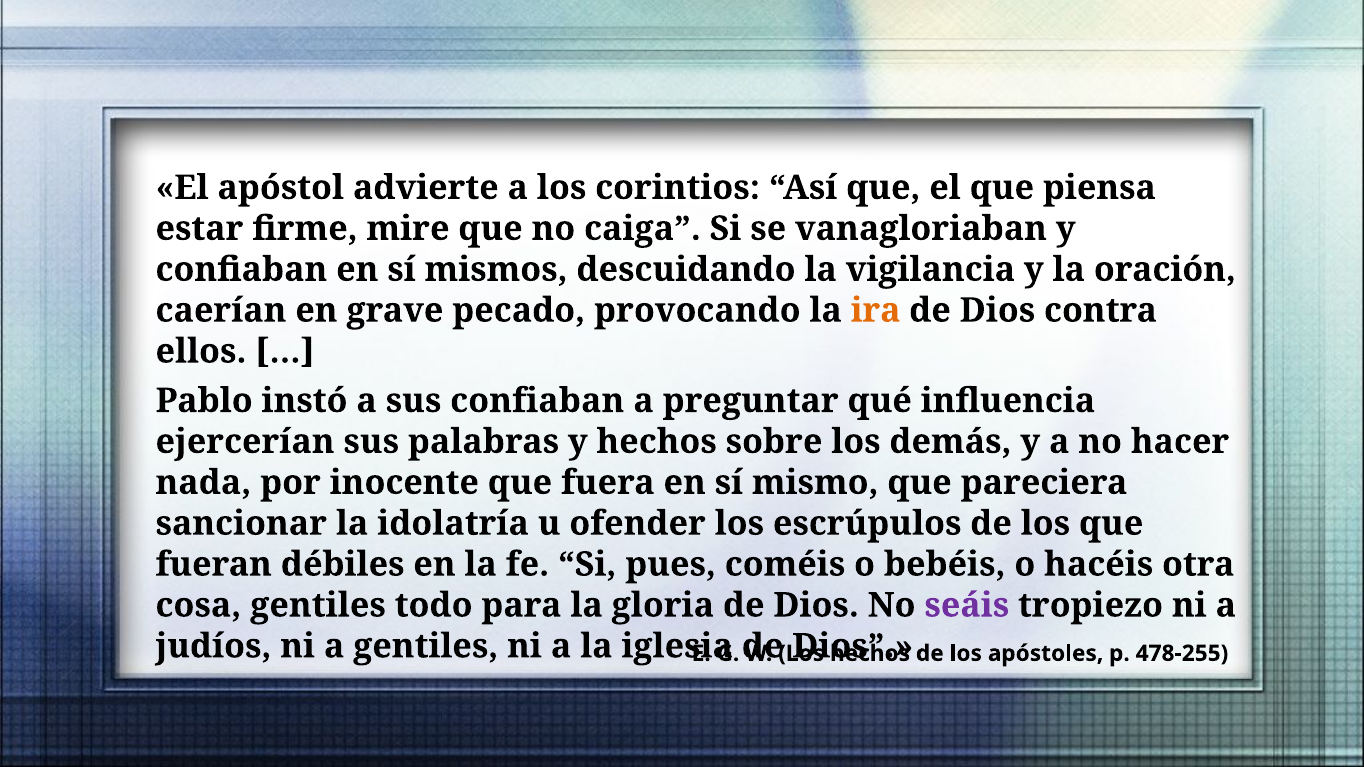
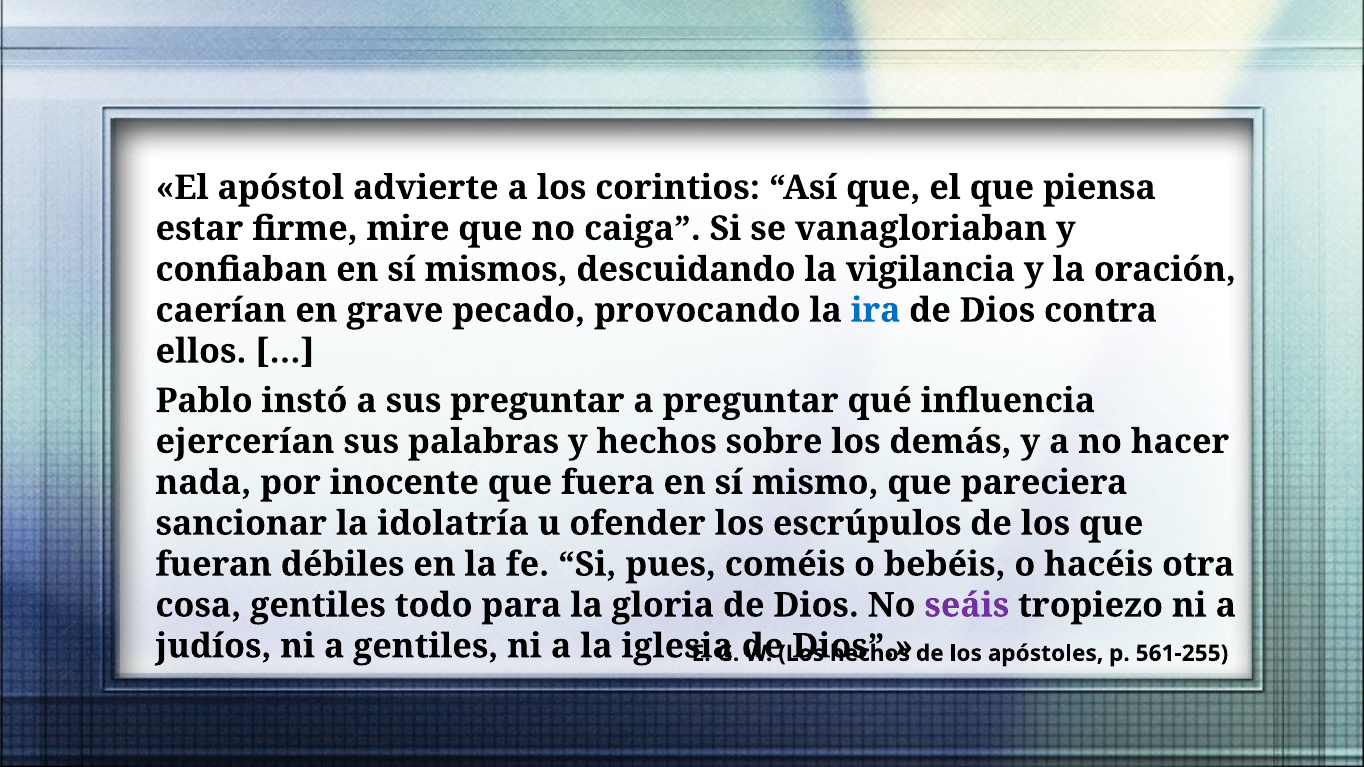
ira colour: orange -> blue
sus confiaban: confiaban -> preguntar
478-255: 478-255 -> 561-255
